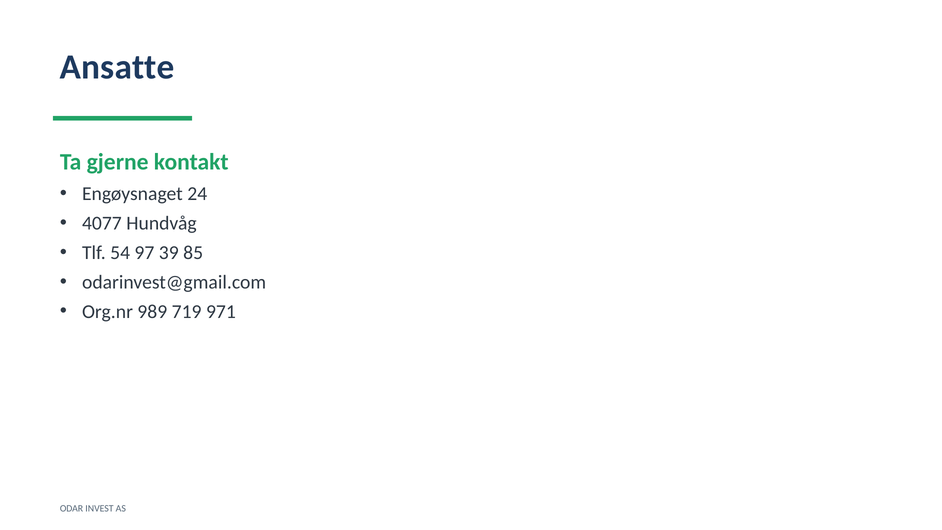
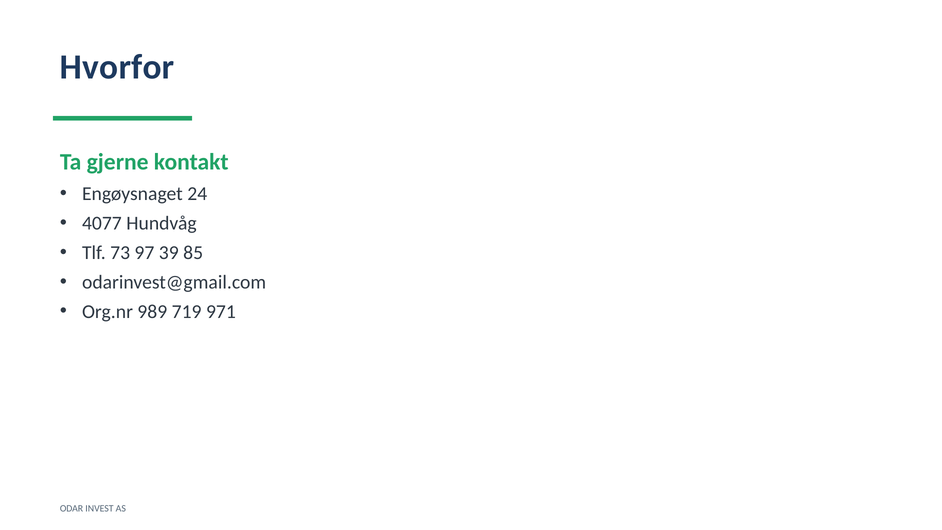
Ansatte: Ansatte -> Hvorfor
54: 54 -> 73
